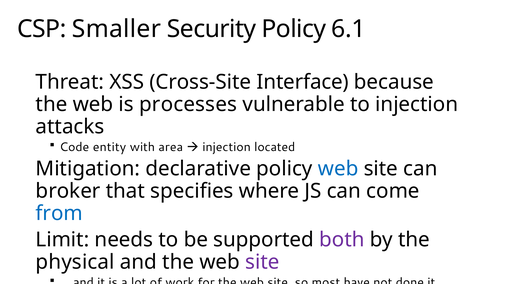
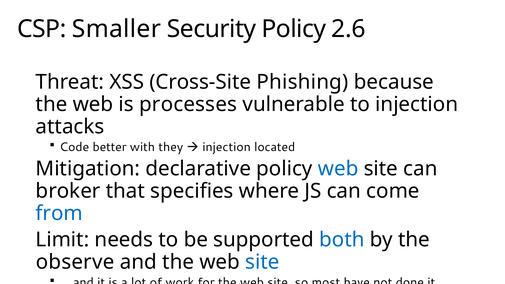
6.1: 6.1 -> 2.6
Interface: Interface -> Phishing
entity: entity -> better
area: area -> they
both colour: purple -> blue
physical: physical -> observe
site at (262, 262) colour: purple -> blue
